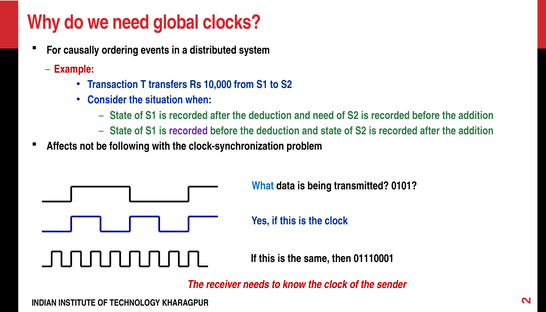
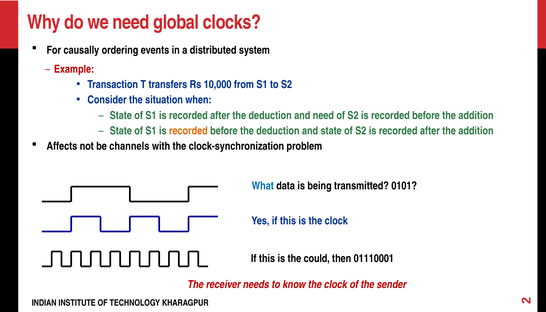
recorded at (188, 131) colour: purple -> orange
following: following -> channels
same: same -> could
